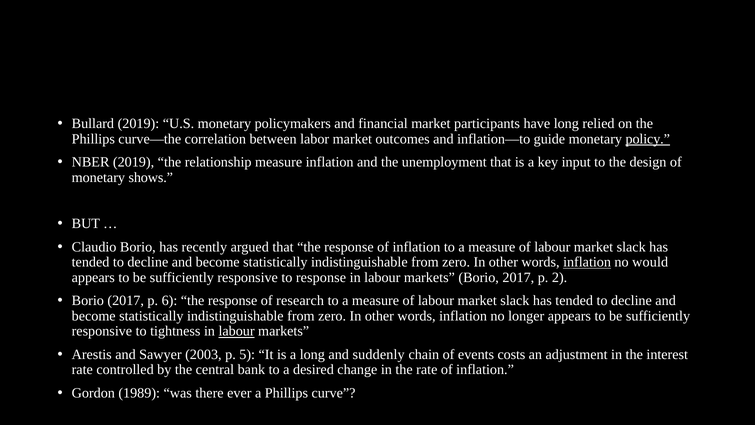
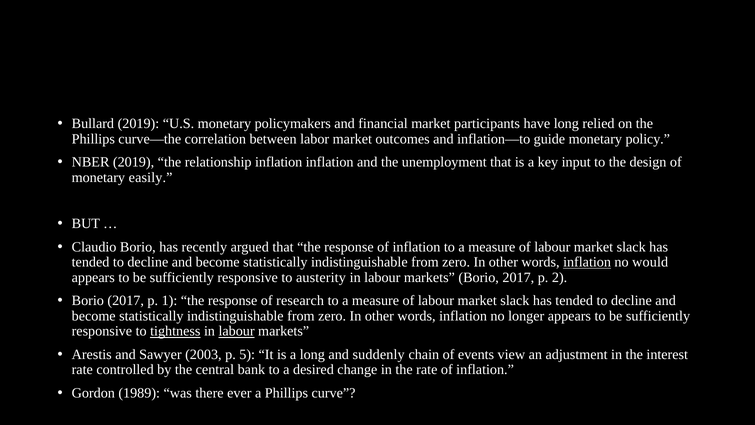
policy underline: present -> none
relationship measure: measure -> inflation
shows: shows -> easily
to response: response -> austerity
6: 6 -> 1
tightness underline: none -> present
costs: costs -> view
